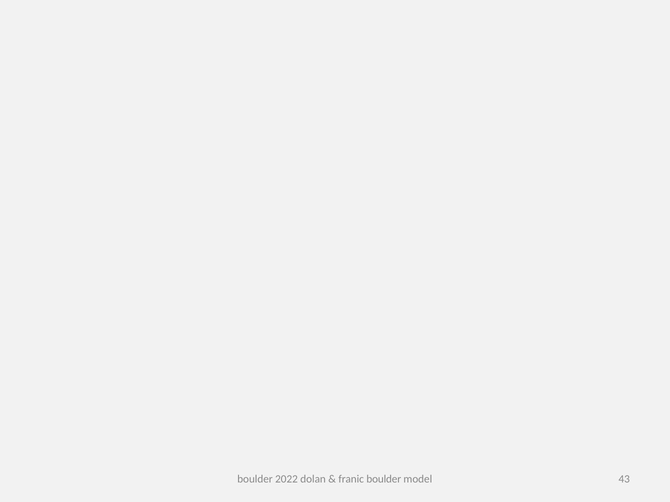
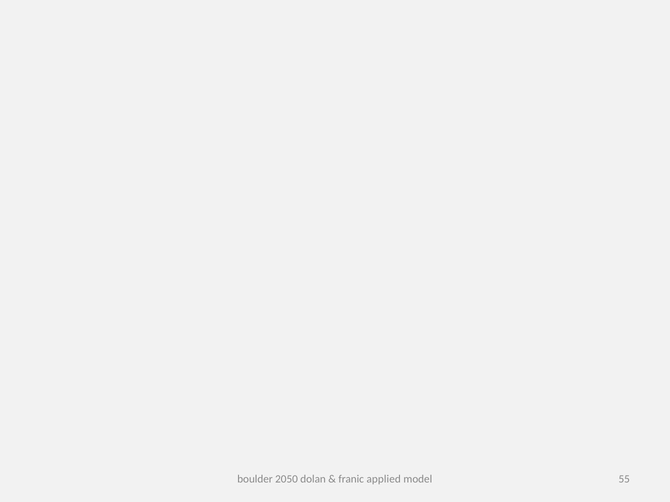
2022: 2022 -> 2050
franic boulder: boulder -> applied
43: 43 -> 55
